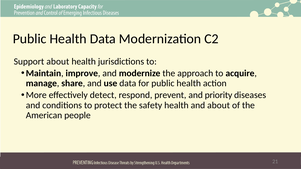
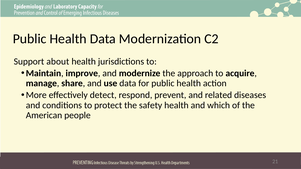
priority: priority -> related
and about: about -> which
